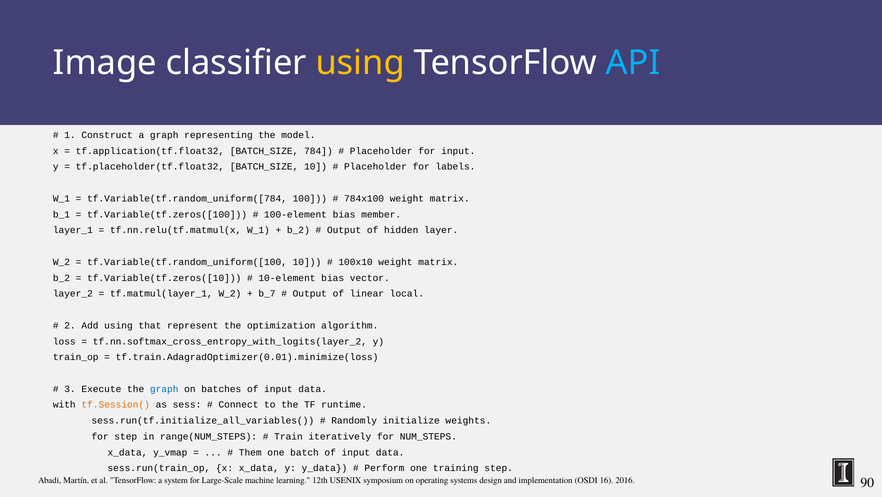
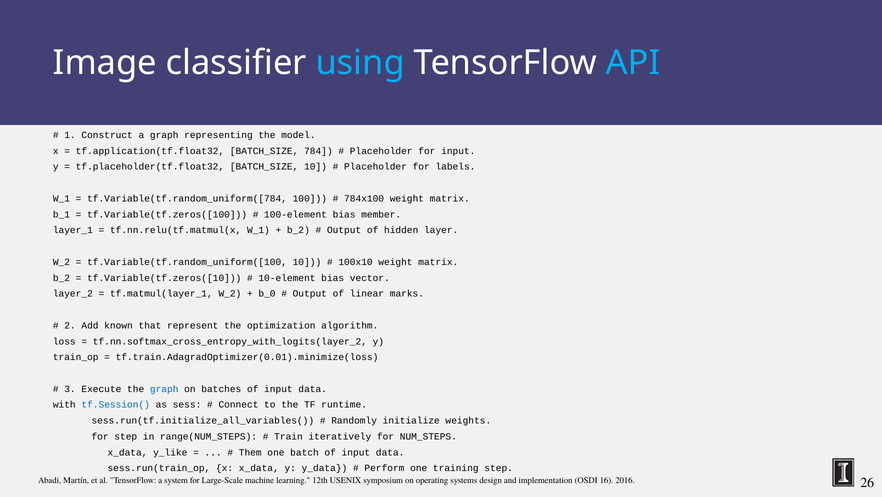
using at (360, 63) colour: yellow -> light blue
b_7: b_7 -> b_0
local: local -> marks
Add using: using -> known
tf.Session( colour: orange -> blue
y_vmap: y_vmap -> y_like
90: 90 -> 26
